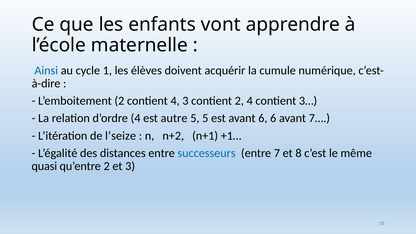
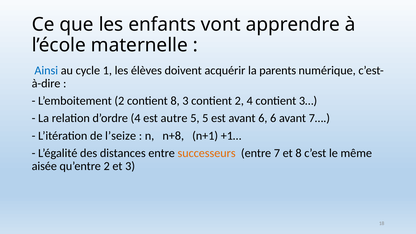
cumule: cumule -> parents
contient 4: 4 -> 8
n+2: n+2 -> n+8
successeurs colour: blue -> orange
quasi: quasi -> aisée
